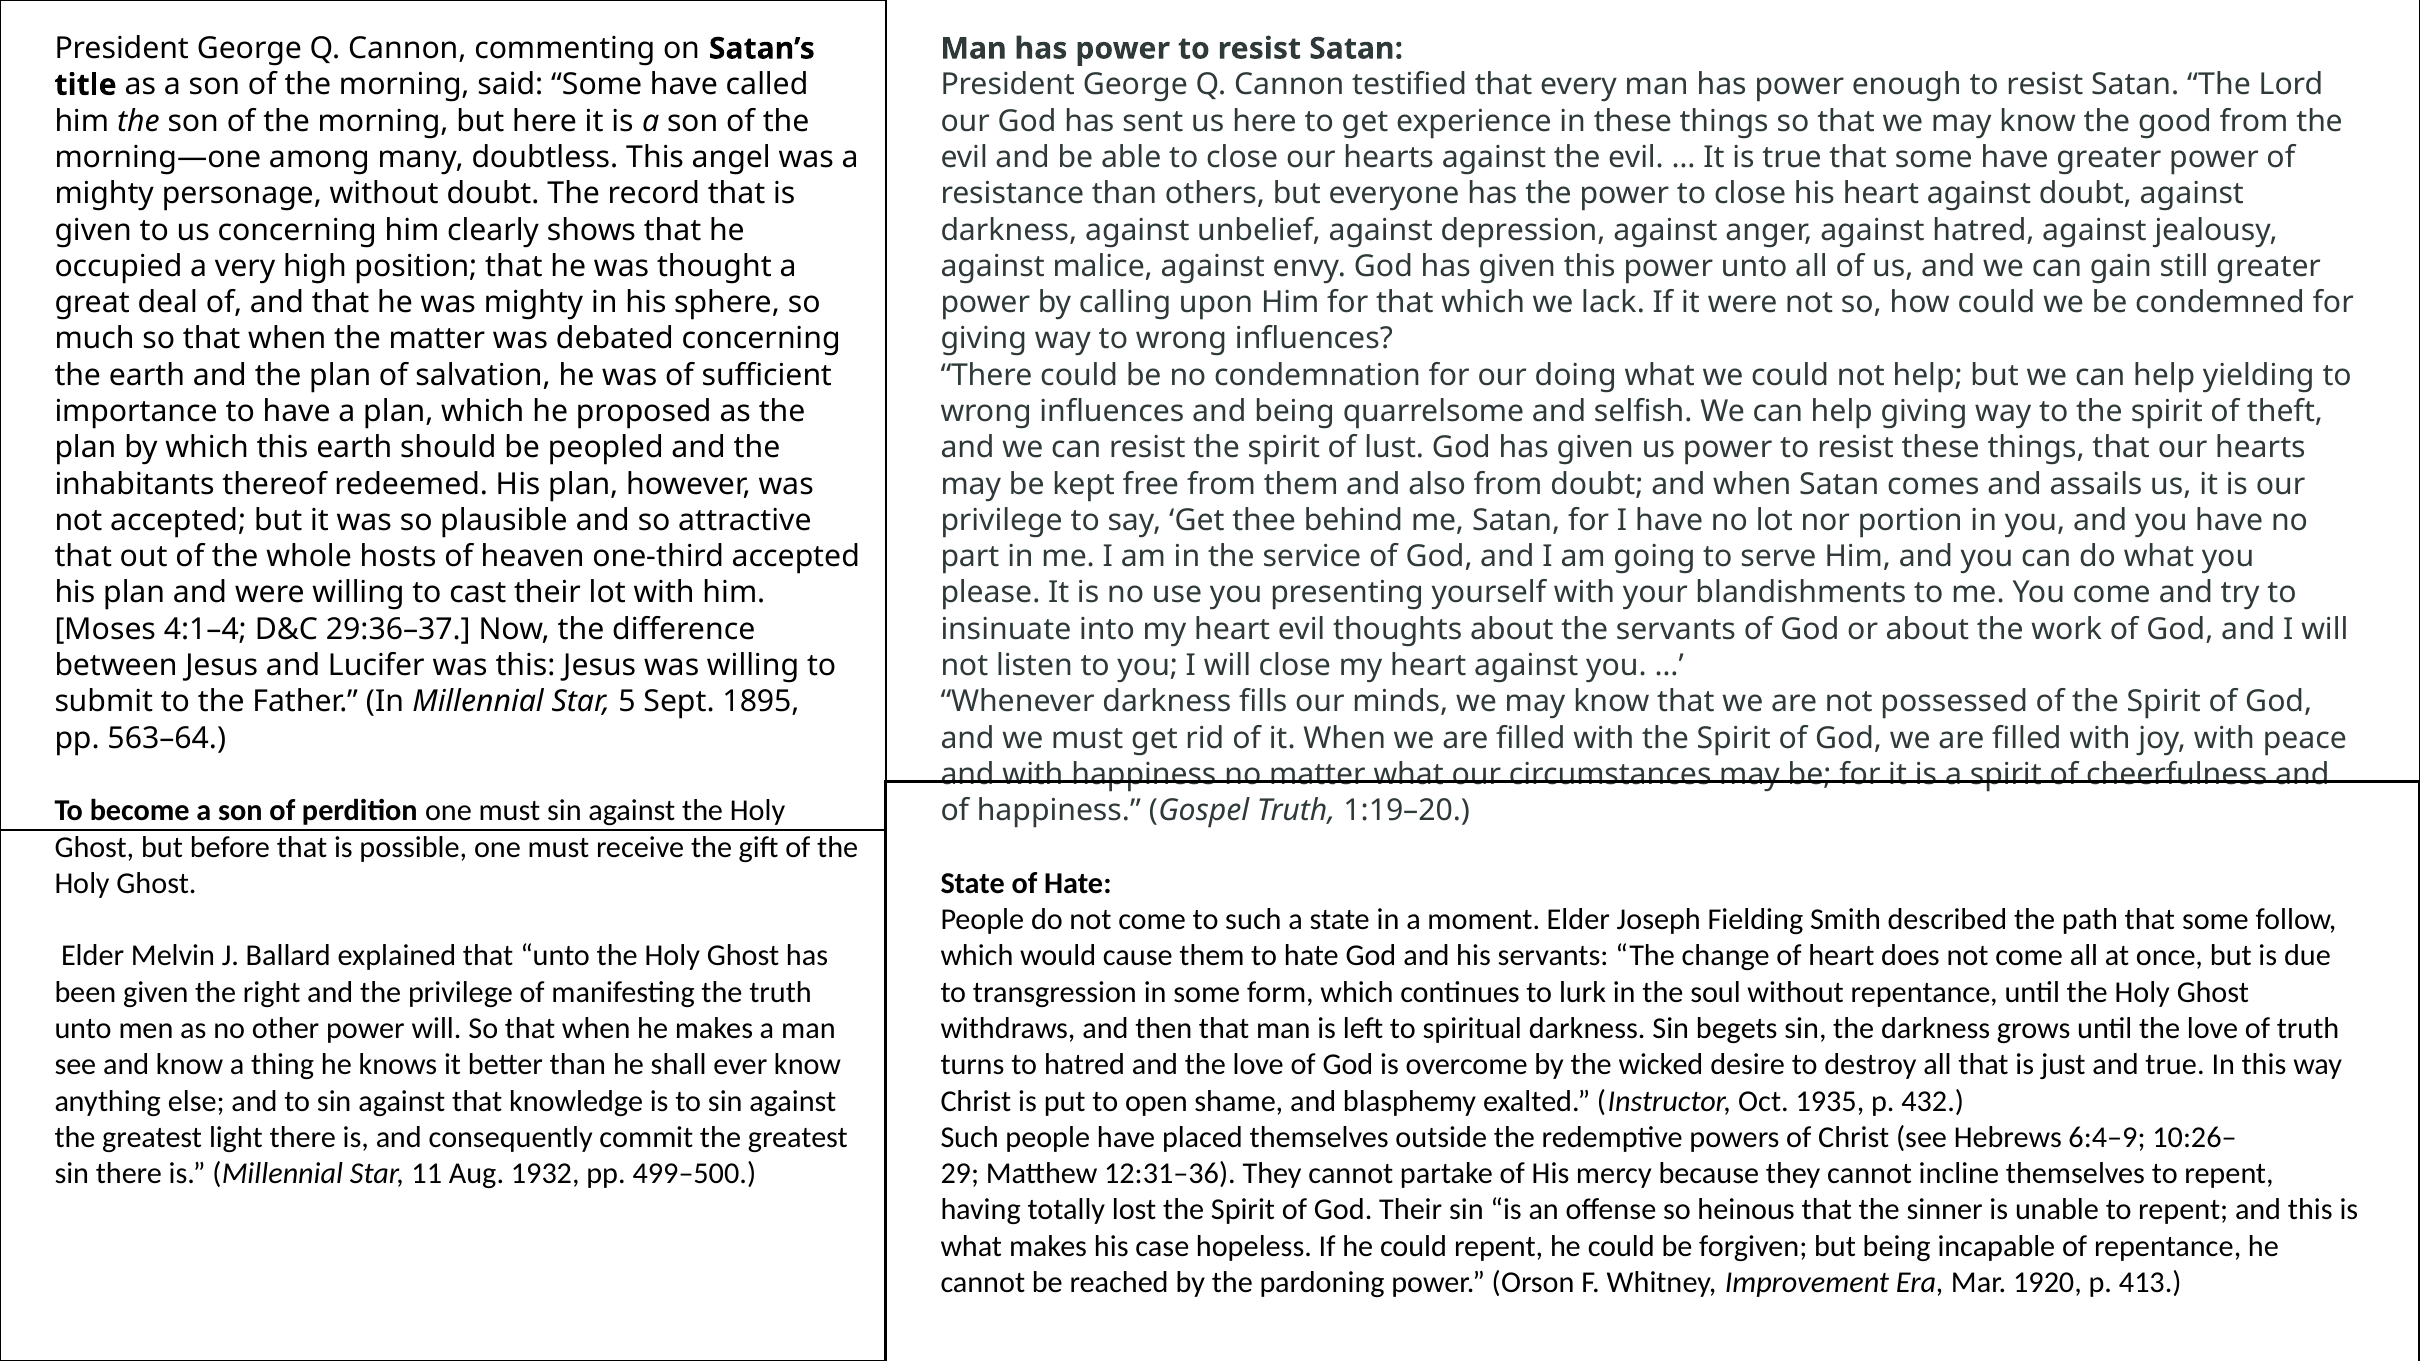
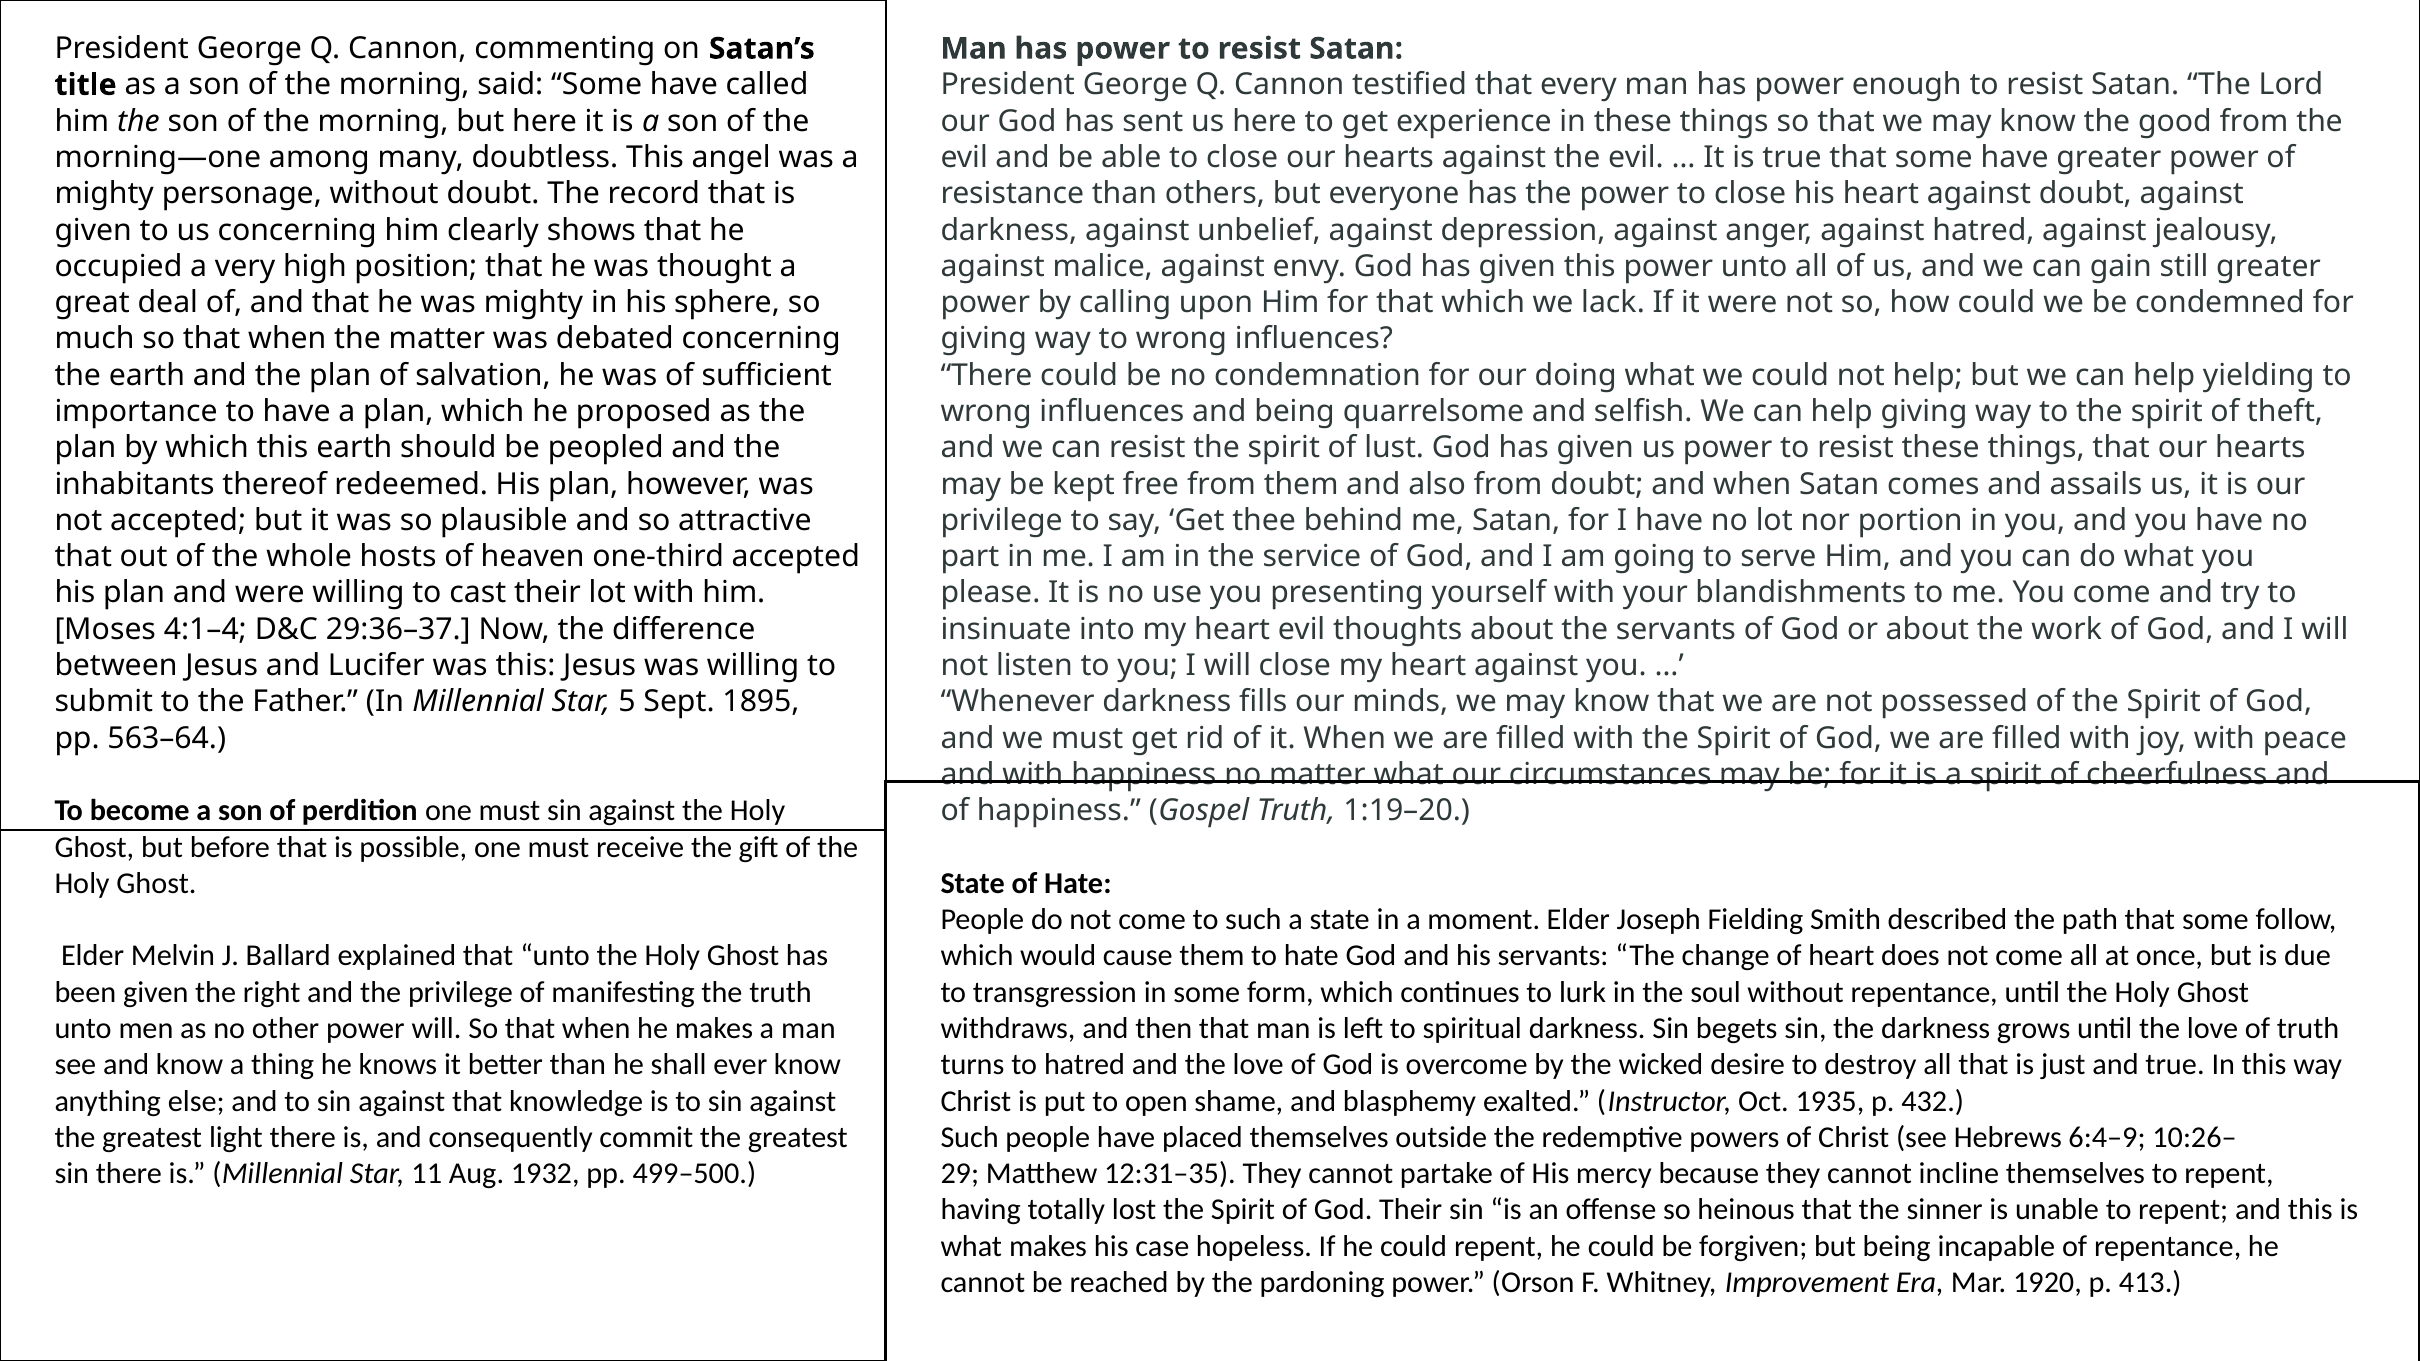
12:31–36: 12:31–36 -> 12:31–35
